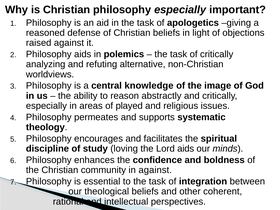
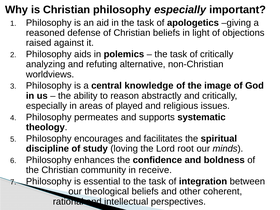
Lord aids: aids -> root
in against: against -> receive
